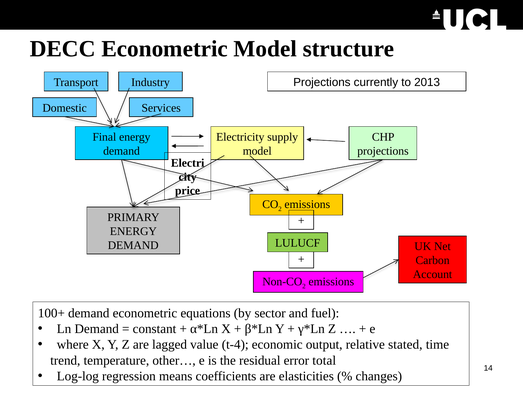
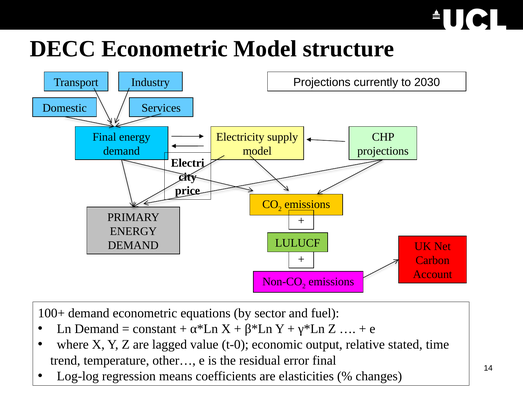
2013: 2013 -> 2030
t-4: t-4 -> t-0
error total: total -> final
